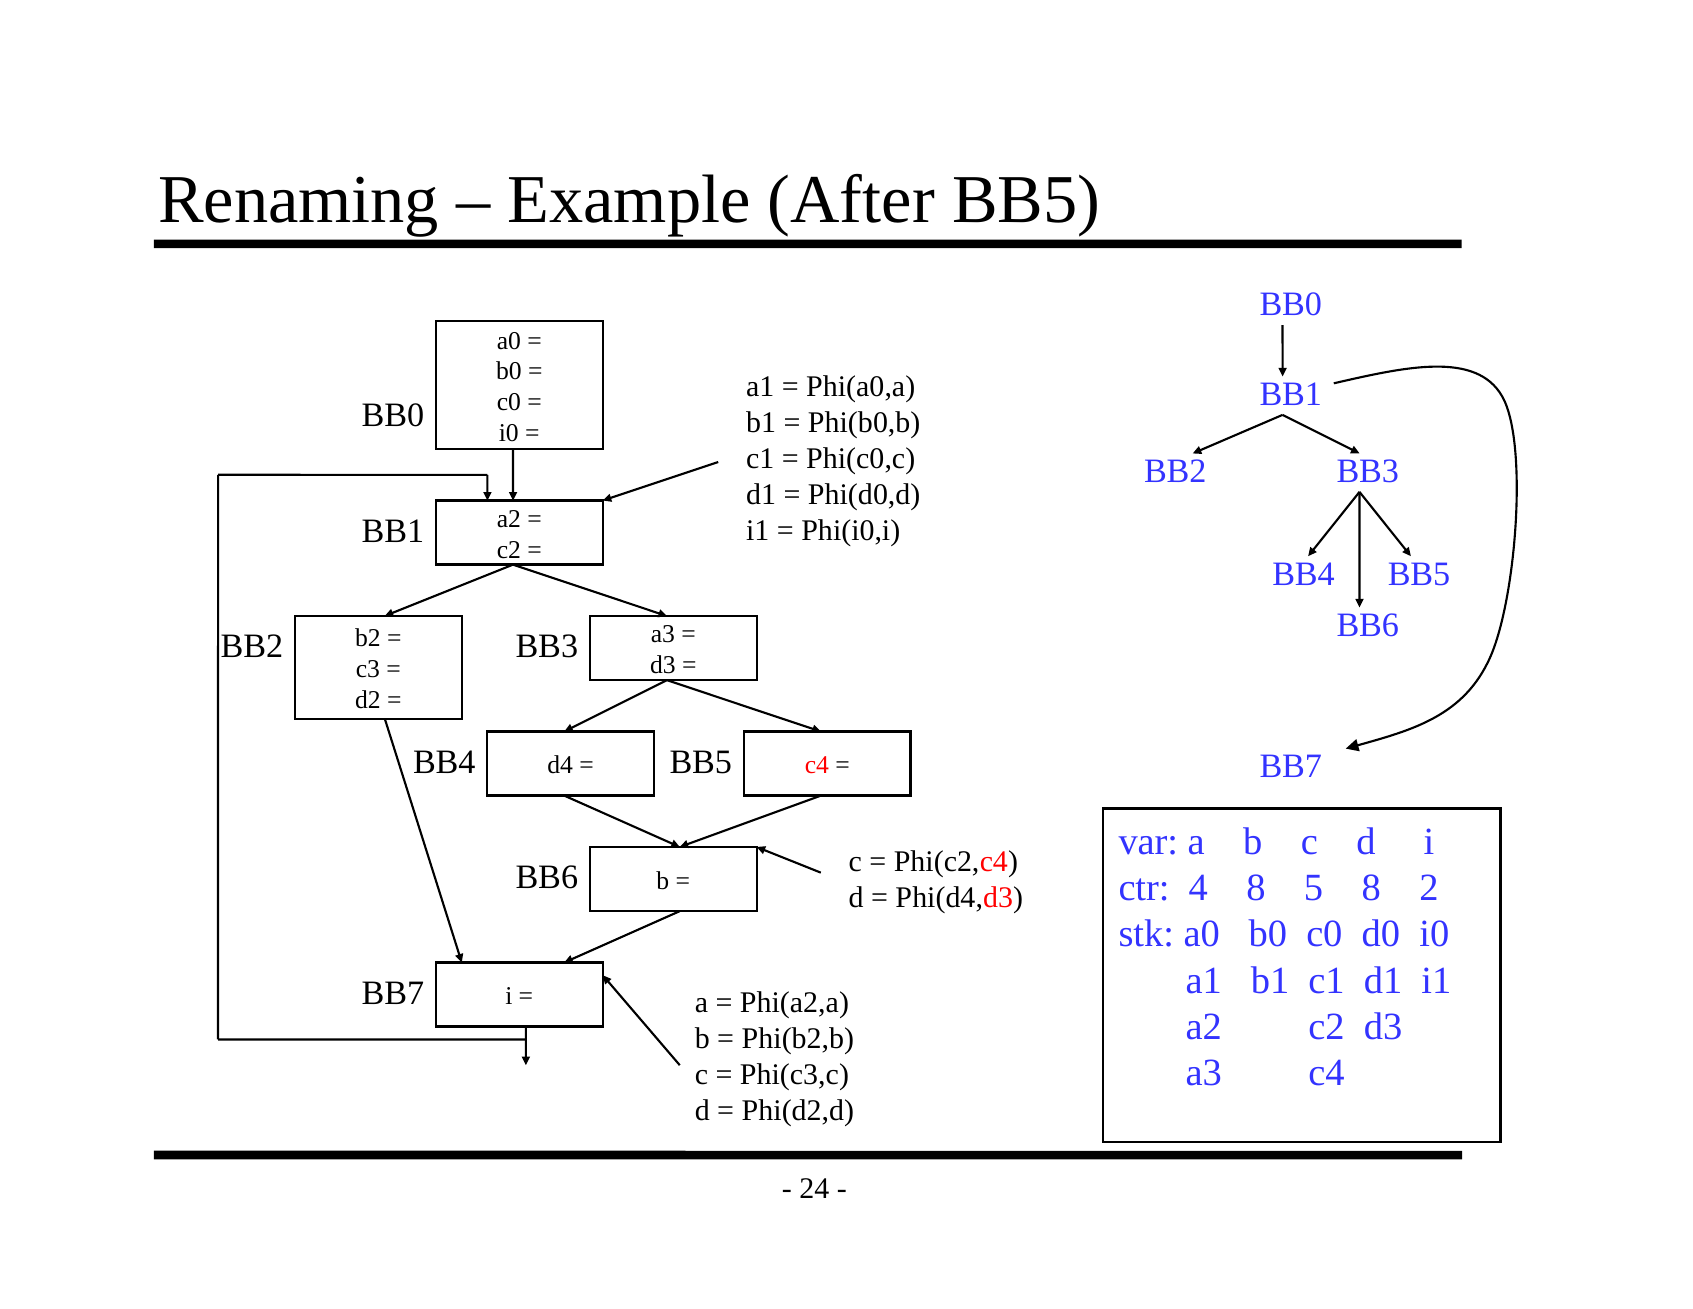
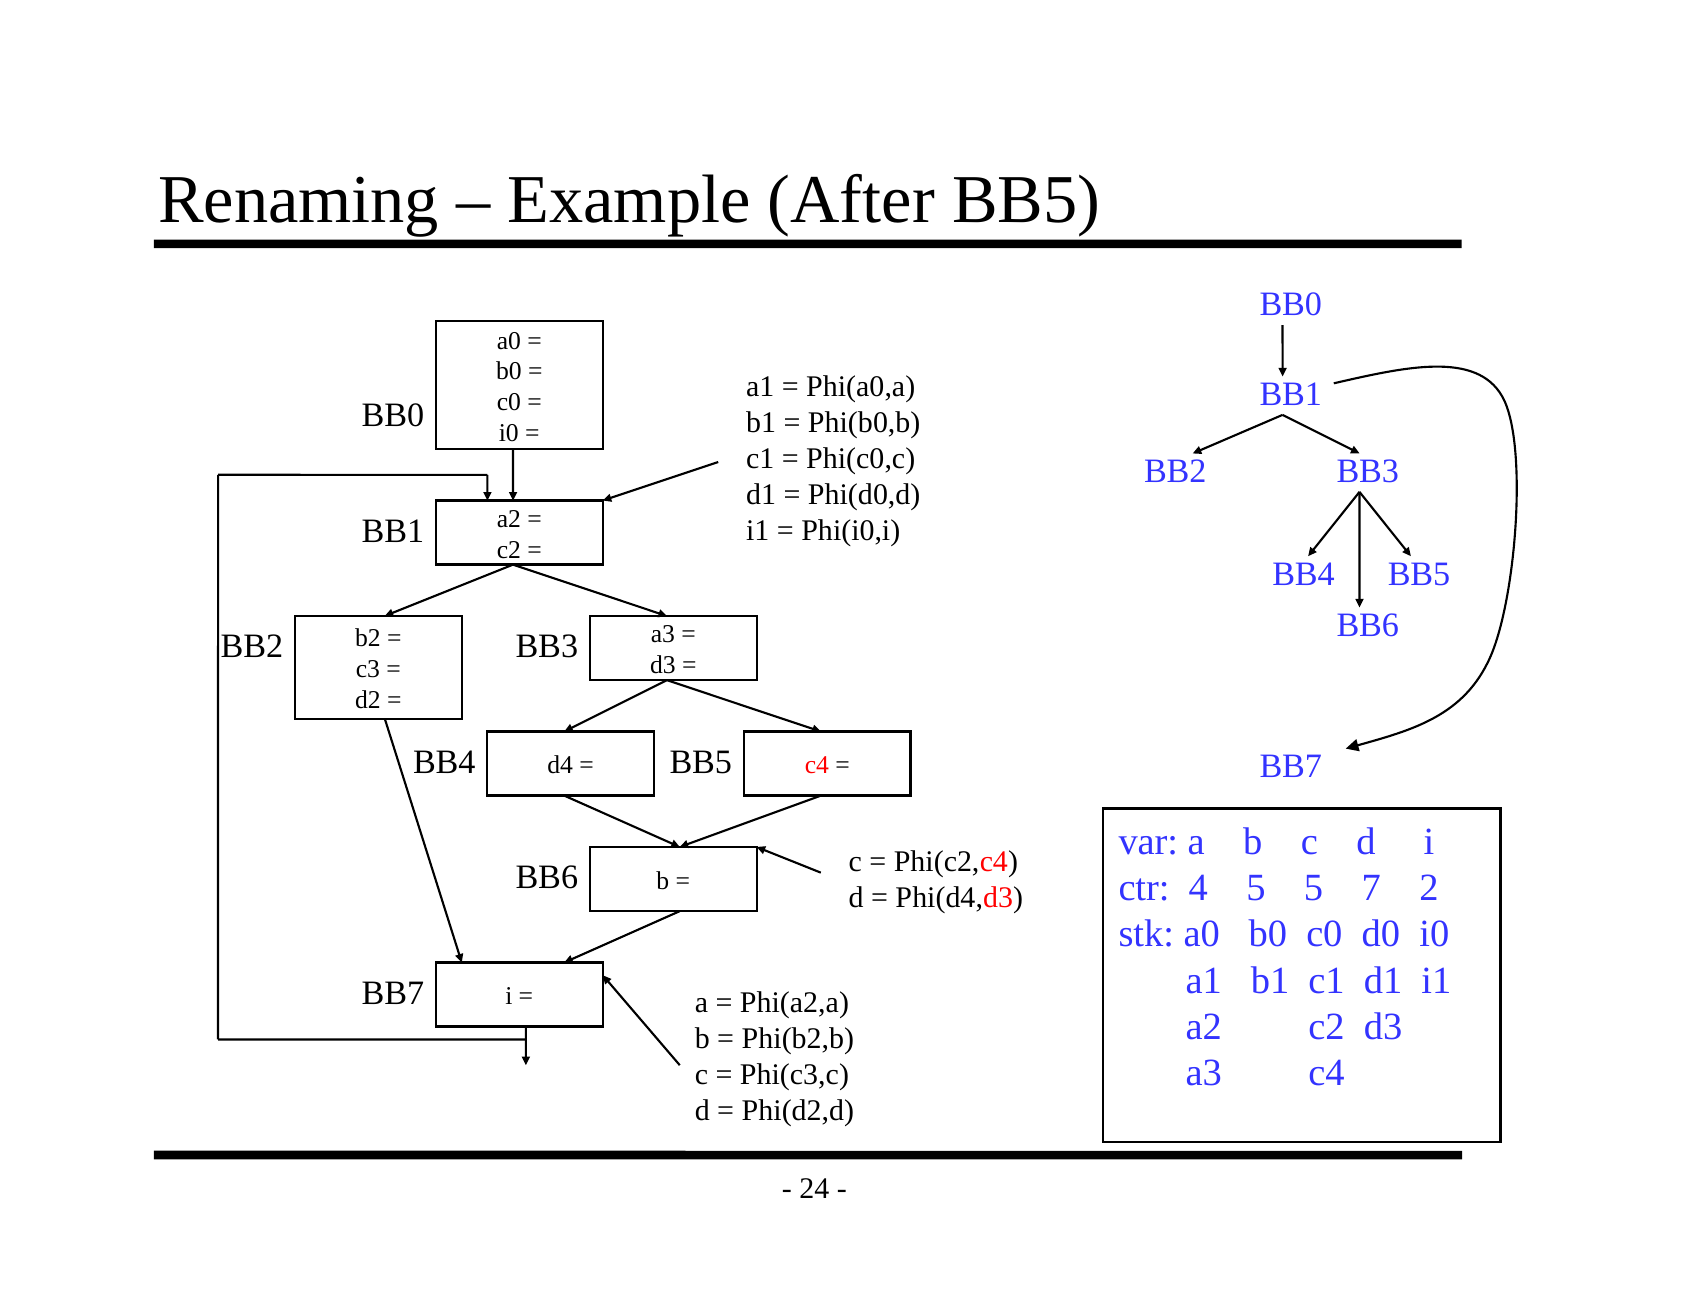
4 8: 8 -> 5
5 8: 8 -> 7
